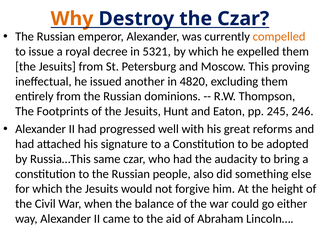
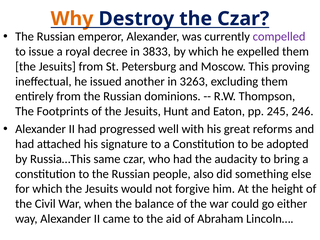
compelled colour: orange -> purple
5321: 5321 -> 3833
4820: 4820 -> 3263
